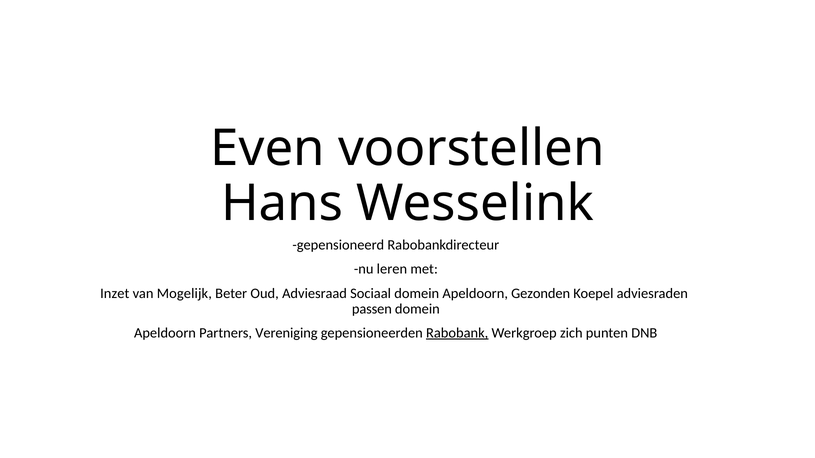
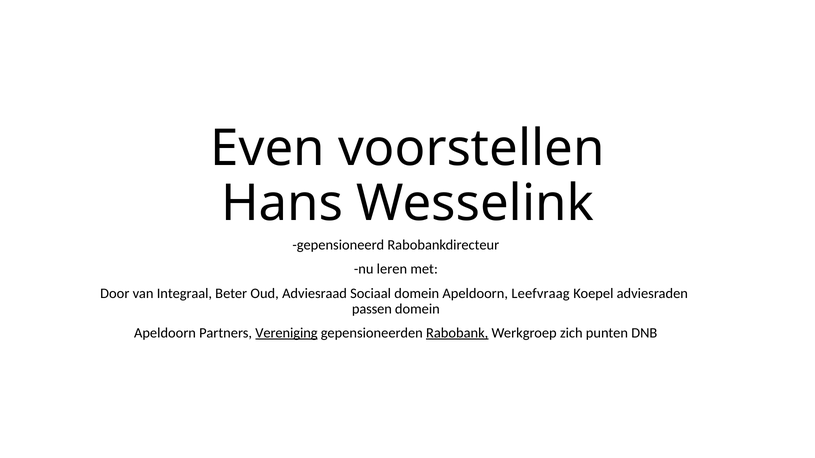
Inzet: Inzet -> Door
Mogelijk: Mogelijk -> Integraal
Gezonden: Gezonden -> Leefvraag
Vereniging underline: none -> present
